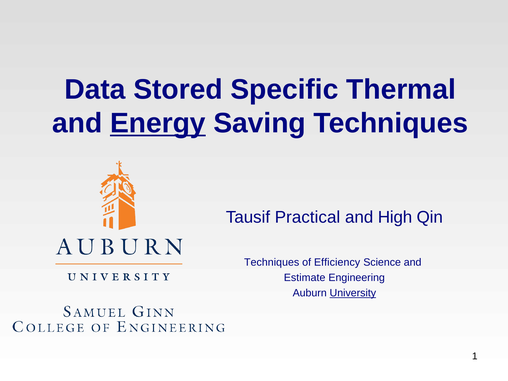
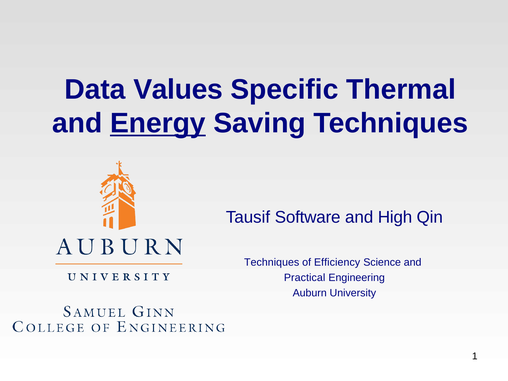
Stored: Stored -> Values
Practical: Practical -> Software
Estimate: Estimate -> Practical
University underline: present -> none
